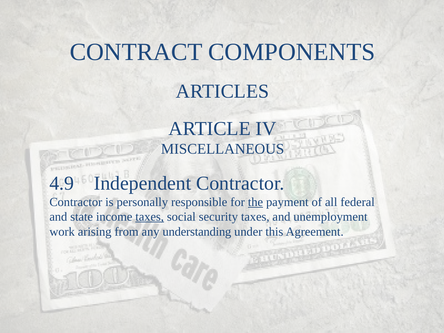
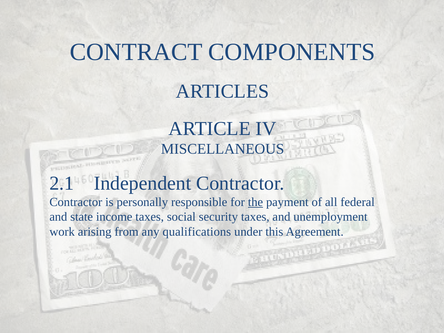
4.9: 4.9 -> 2.1
taxes at (150, 217) underline: present -> none
understanding: understanding -> qualifications
